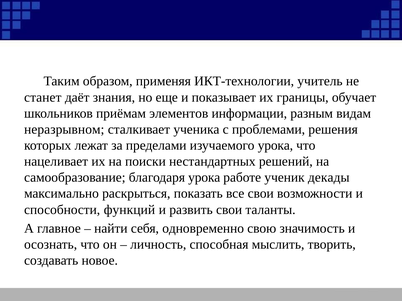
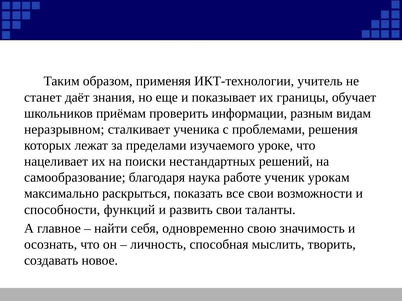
элементов: элементов -> проверить
изучаемого урока: урока -> уроке
благодаря урока: урока -> наука
декады: декады -> урокам
